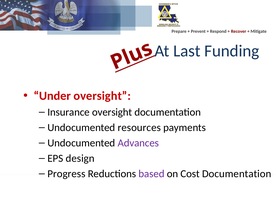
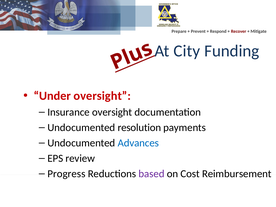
Last: Last -> City
resources: resources -> resolution
Advances colour: purple -> blue
design: design -> review
Cost Documentation: Documentation -> Reimbursement
